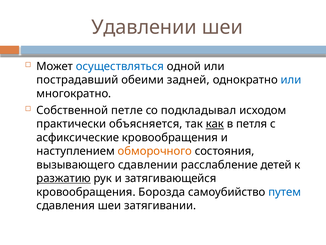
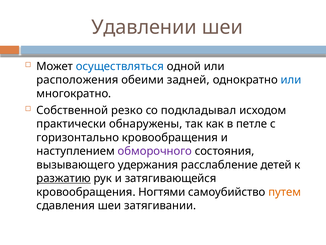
пострадавший: пострадавший -> расположения
петле: петле -> резко
объясняется: объясняется -> обнаружены
как underline: present -> none
петля: петля -> петле
асфиксические: асфиксические -> горизонтально
обморочного colour: orange -> purple
сдавлении: сдавлении -> удержания
Борозда: Борозда -> Ногтями
путем colour: blue -> orange
